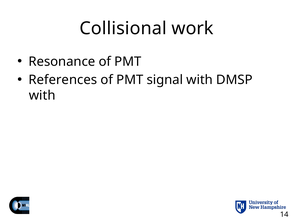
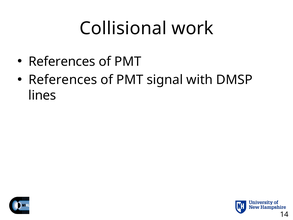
Resonance at (62, 61): Resonance -> References
with at (42, 95): with -> lines
